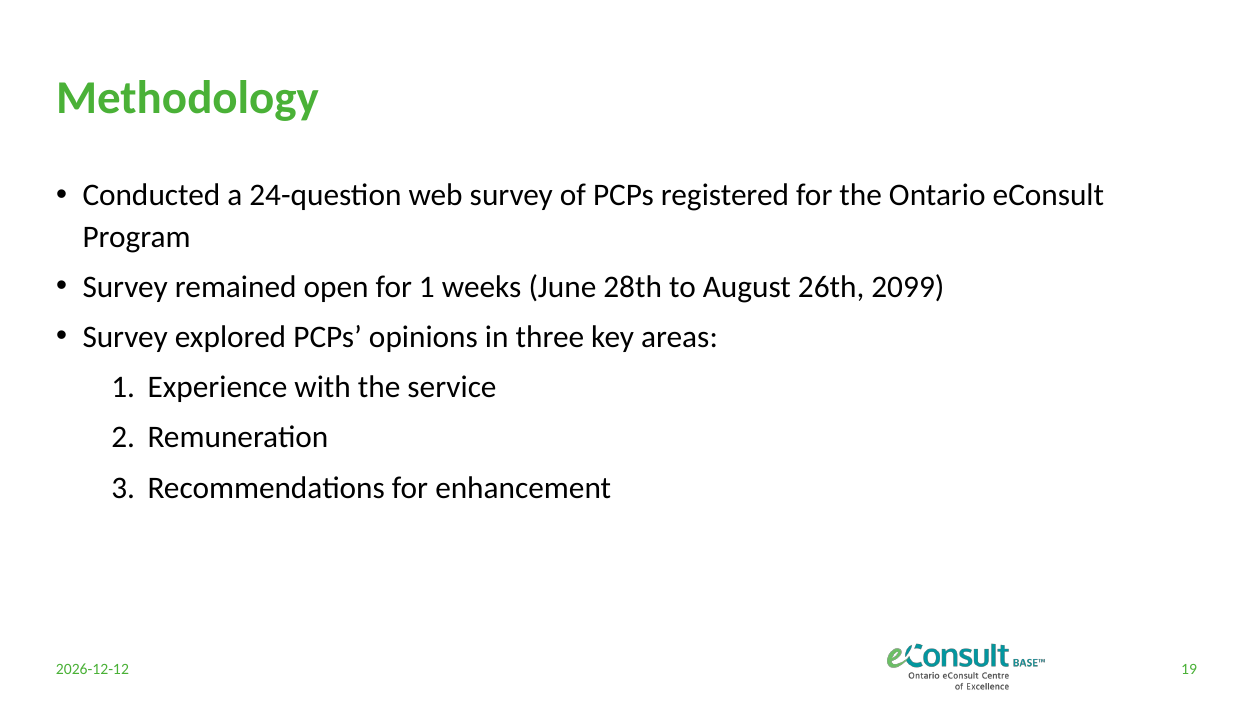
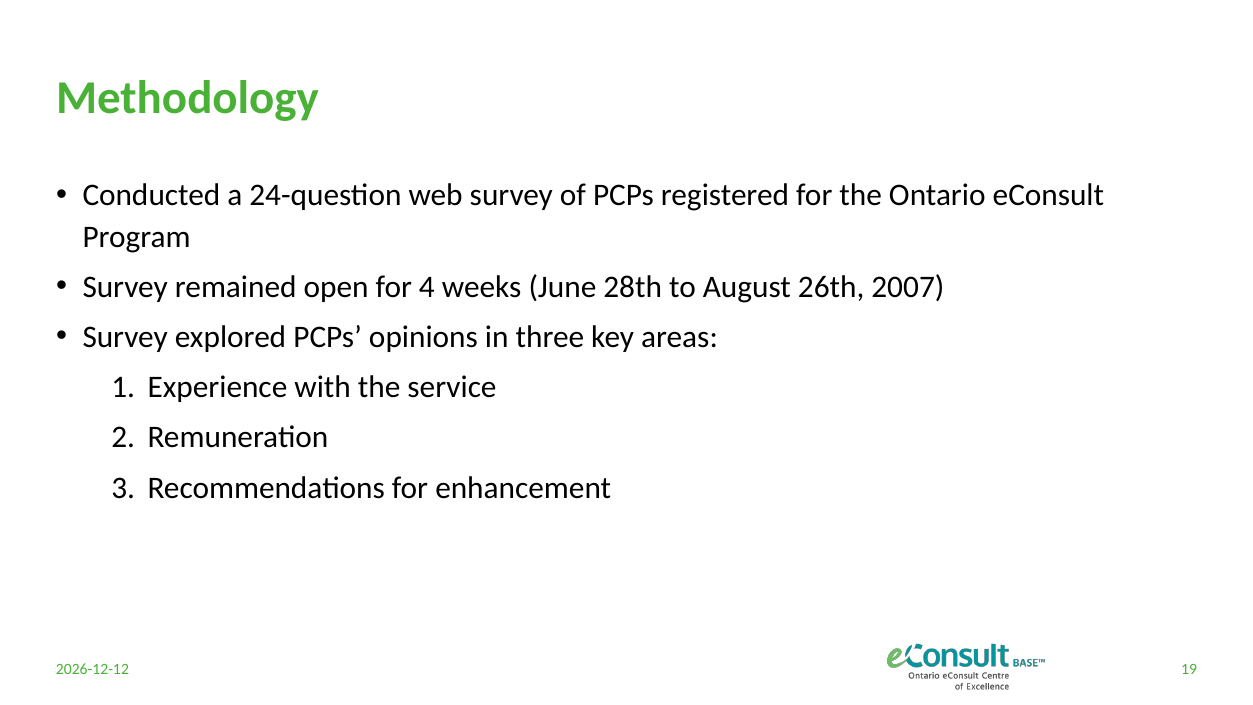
for 1: 1 -> 4
2099: 2099 -> 2007
